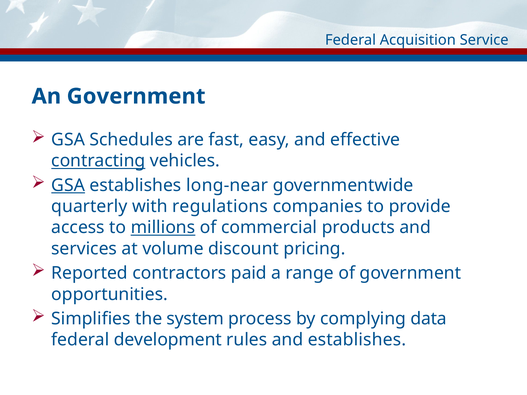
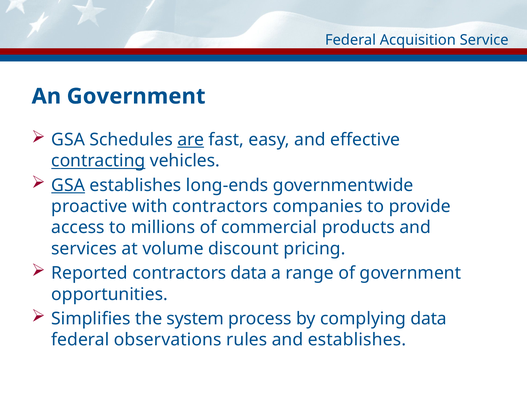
are underline: none -> present
long-near: long-near -> long-ends
quarterly: quarterly -> proactive
with regulations: regulations -> contractors
millions underline: present -> none
contractors paid: paid -> data
development: development -> observations
